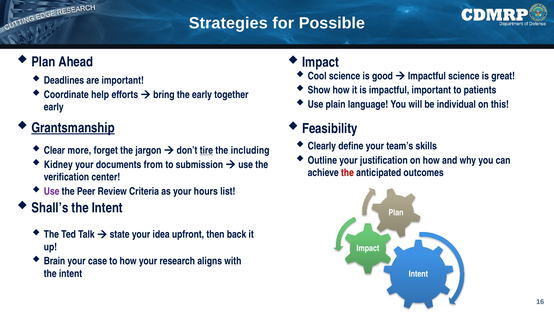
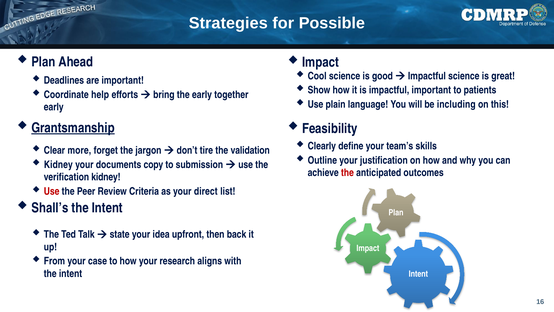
individual: individual -> including
tire underline: present -> none
including: including -> validation
from: from -> copy
verification center: center -> kidney
Use at (52, 191) colour: purple -> red
hours: hours -> direct
Brain: Brain -> From
